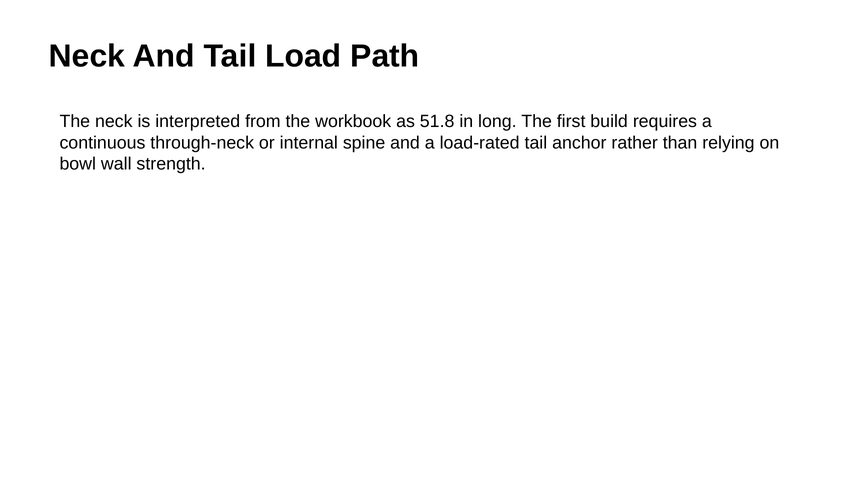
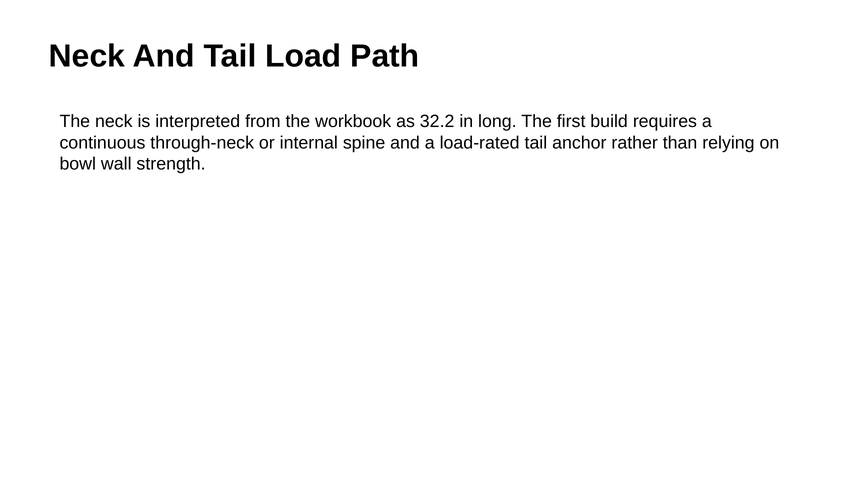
51.8: 51.8 -> 32.2
